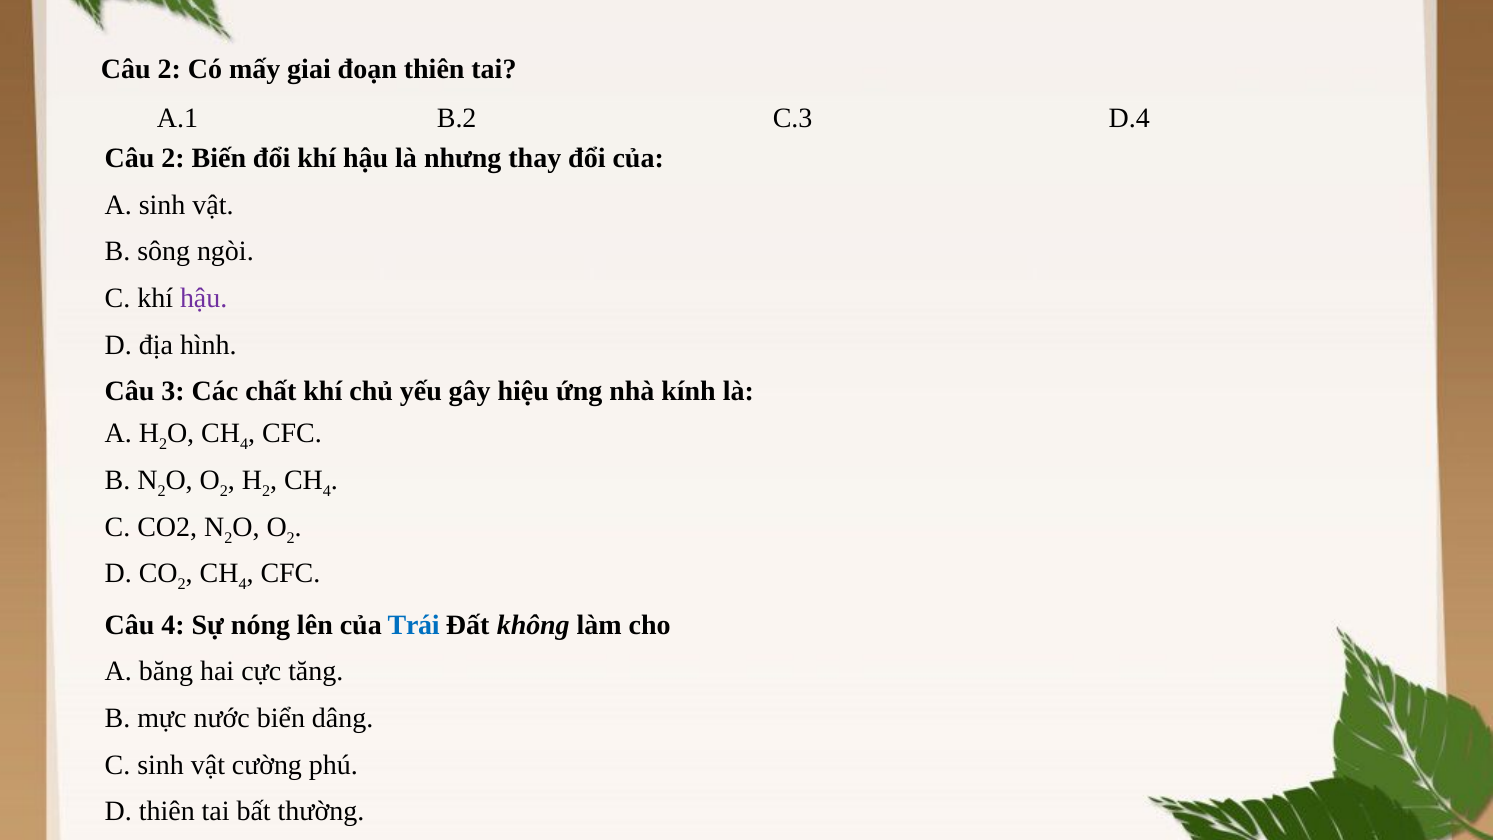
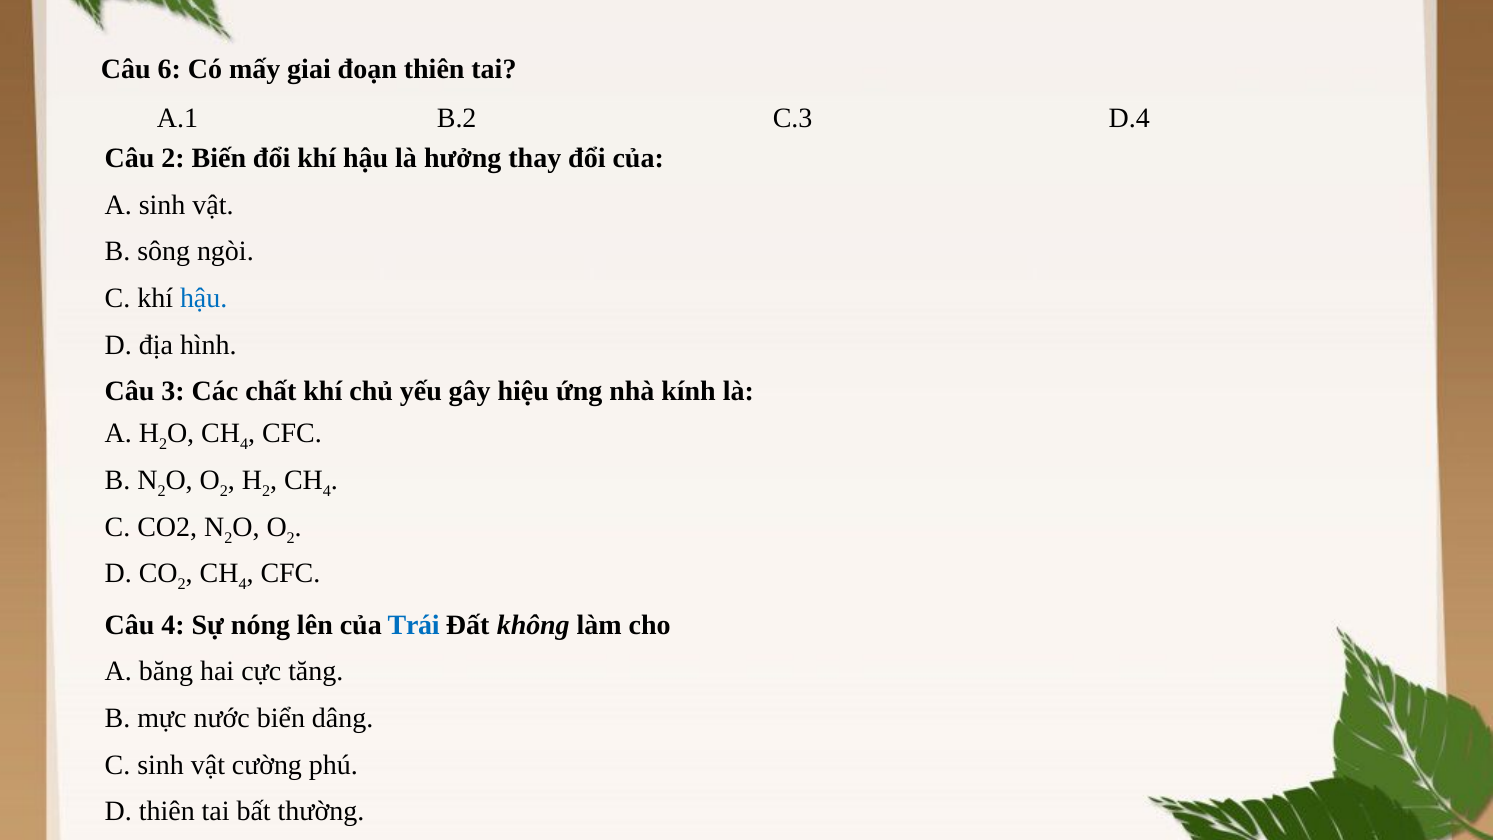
2 at (169, 70): 2 -> 6
nhưng: nhưng -> hưởng
hậu at (204, 298) colour: purple -> blue
